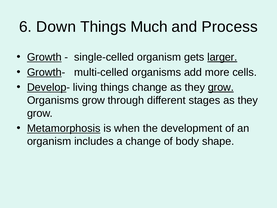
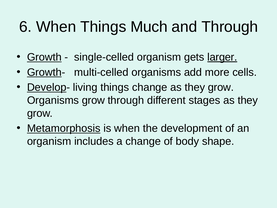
6 Down: Down -> When
and Process: Process -> Through
grow at (221, 87) underline: present -> none
